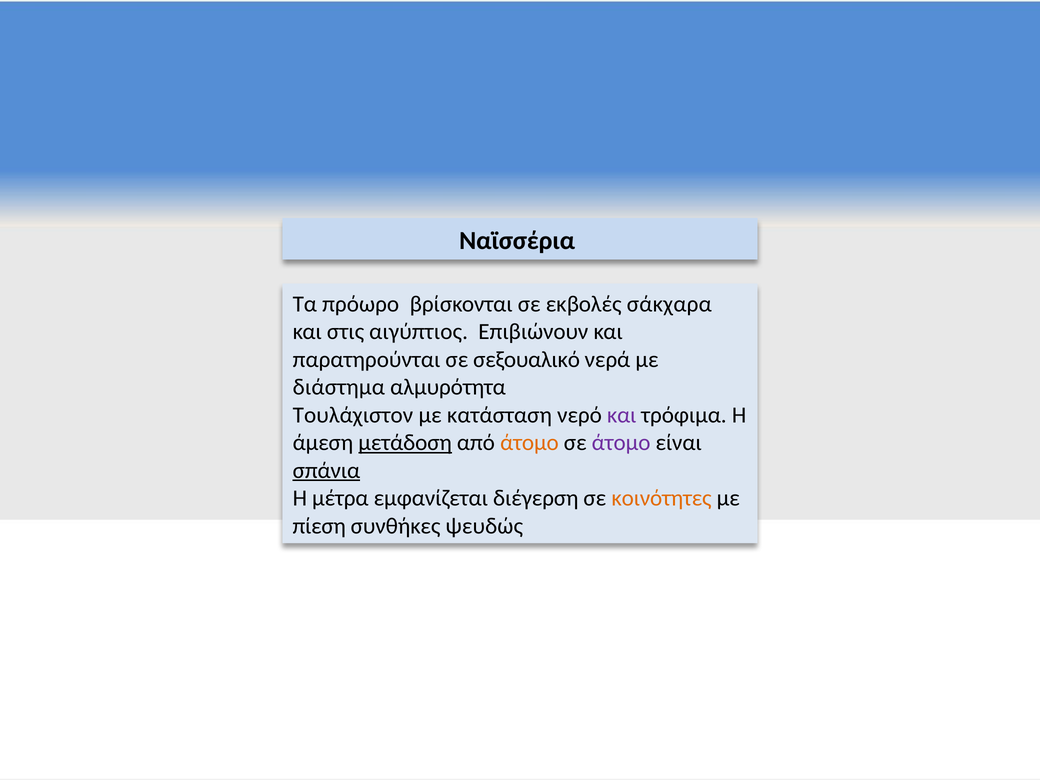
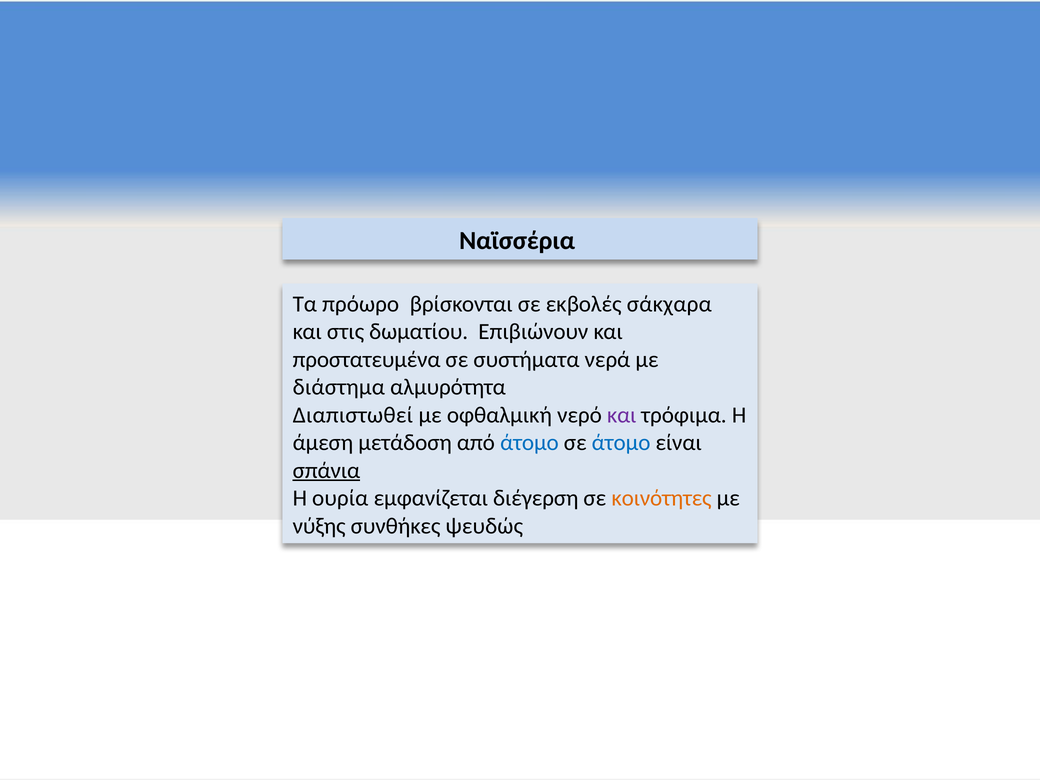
αιγύπτιος: αιγύπτιος -> δωματίου
παρατηρούνται: παρατηρούνται -> προστατευμένα
σεξουαλικό: σεξουαλικό -> συστήματα
Τουλάχιστον: Τουλάχιστον -> Διαπιστωθεί
κατάσταση: κατάσταση -> οφθαλμική
μετάδοση underline: present -> none
άτομο at (529, 443) colour: orange -> blue
άτομο at (621, 443) colour: purple -> blue
μέτρα: μέτρα -> ουρία
πίεση: πίεση -> νύξης
